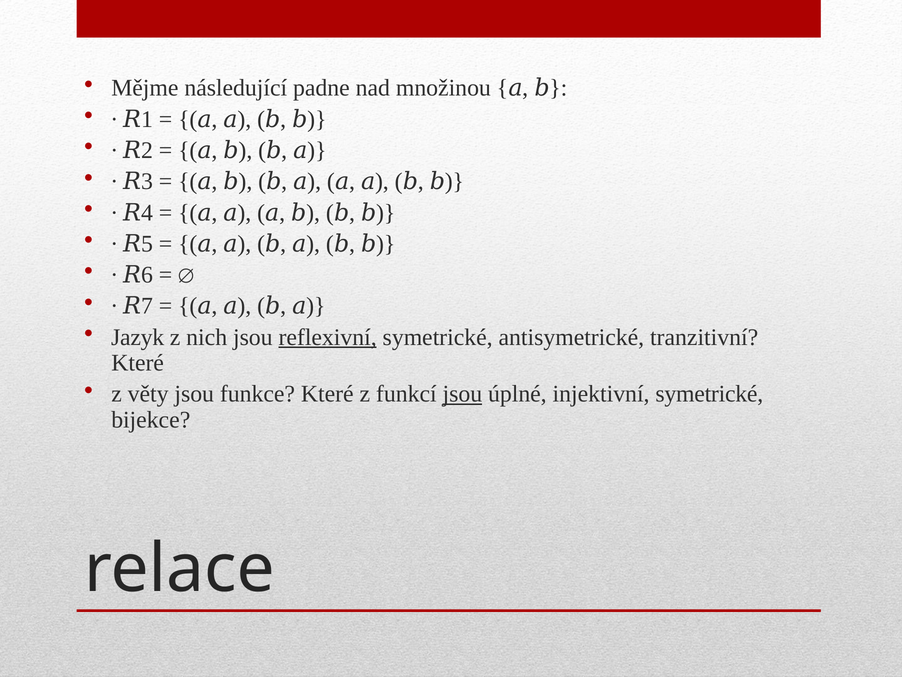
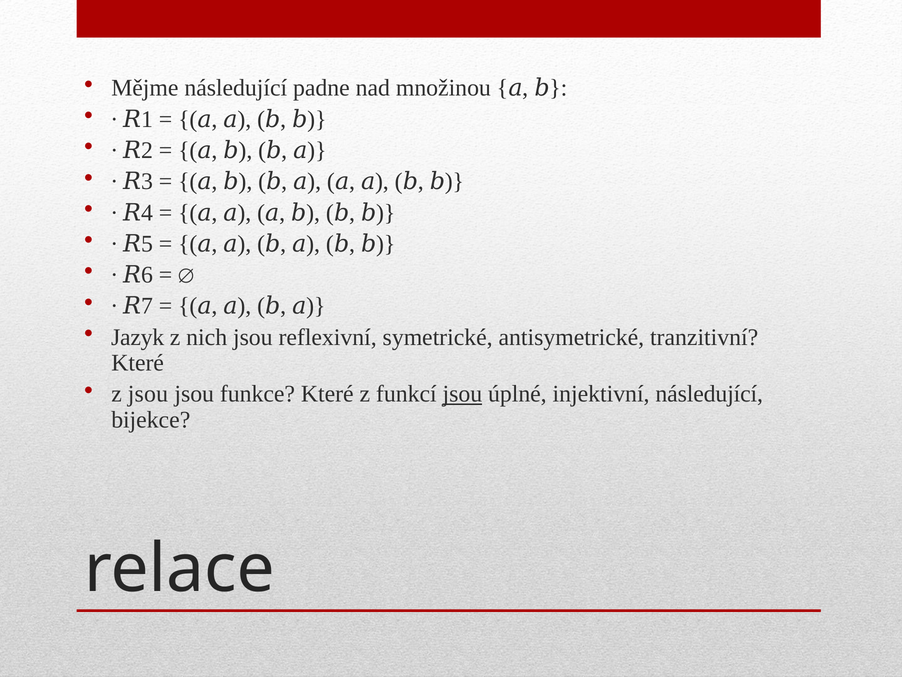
reflexivní underline: present -> none
z věty: věty -> jsou
injektivní symetrické: symetrické -> následující
